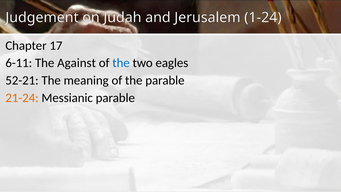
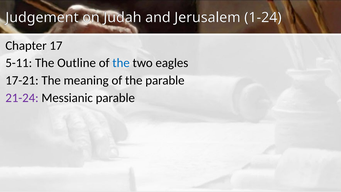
6-11: 6-11 -> 5-11
Against: Against -> Outline
52-21: 52-21 -> 17-21
21-24 colour: orange -> purple
